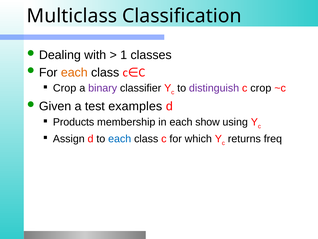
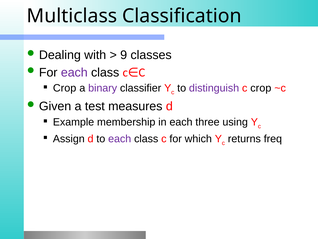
1: 1 -> 9
each at (74, 72) colour: orange -> purple
examples: examples -> measures
Products: Products -> Example
show: show -> three
each at (120, 139) colour: blue -> purple
